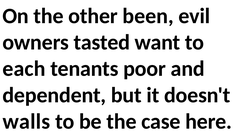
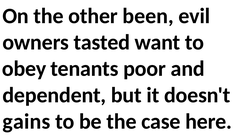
each: each -> obey
walls: walls -> gains
